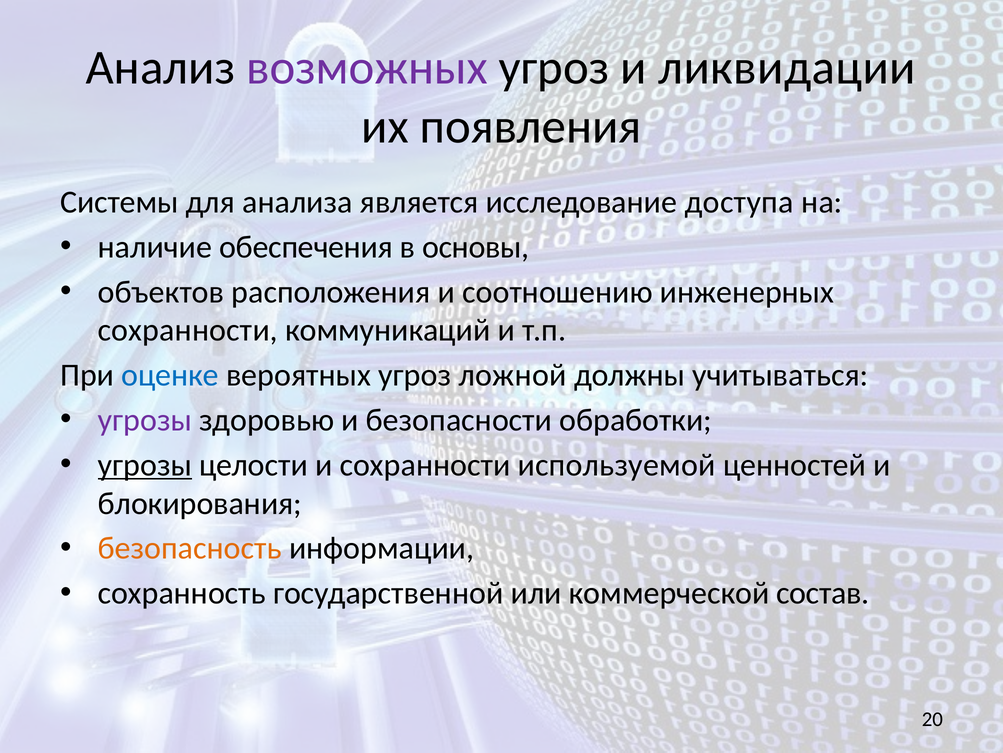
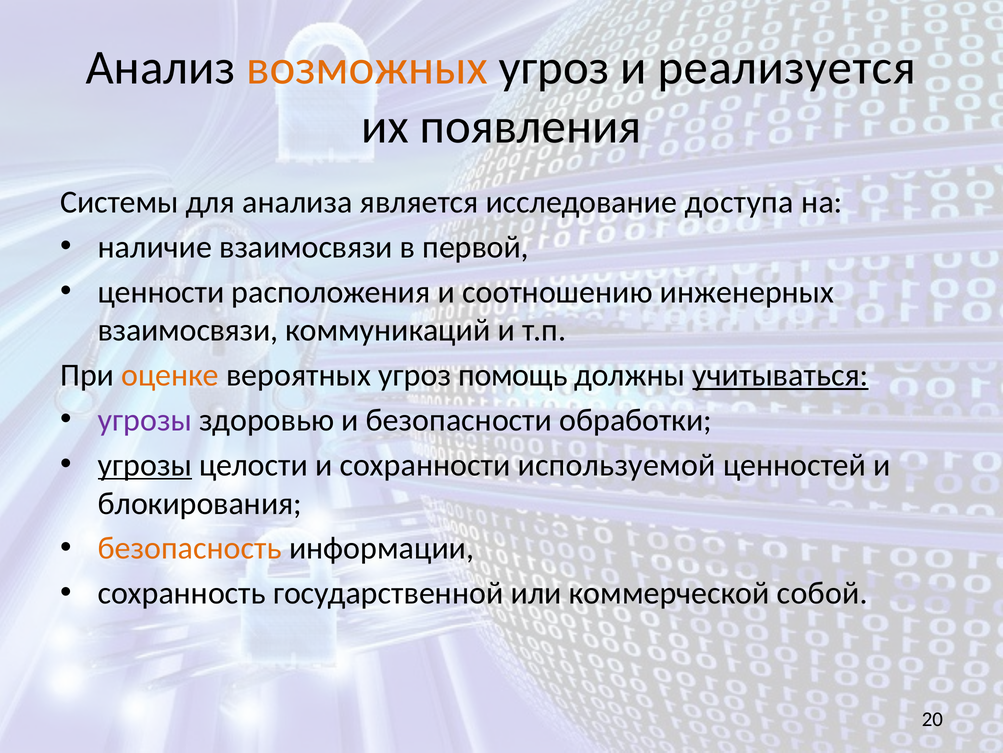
возможных colour: purple -> orange
ликвидации: ликвидации -> реализуется
наличие обеспечения: обеспечения -> взаимосвязи
основы: основы -> первой
объектов: объектов -> ценности
сохранности at (188, 330): сохранности -> взаимосвязи
оценке colour: blue -> orange
ложной: ложной -> помощь
учитываться underline: none -> present
состав: состав -> собой
